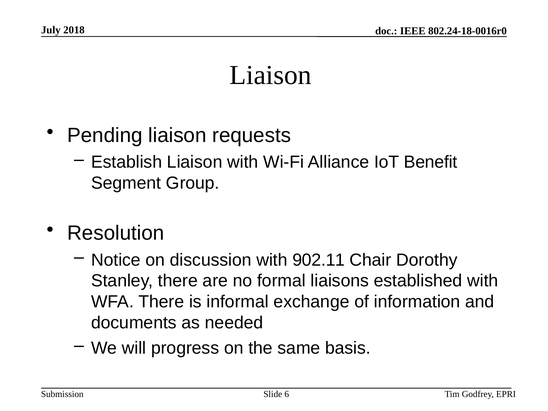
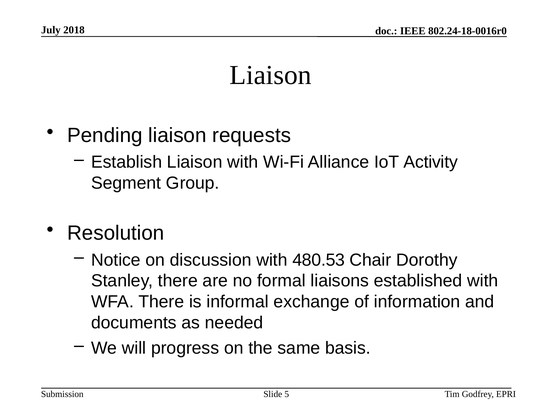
Benefit: Benefit -> Activity
902.11: 902.11 -> 480.53
6: 6 -> 5
